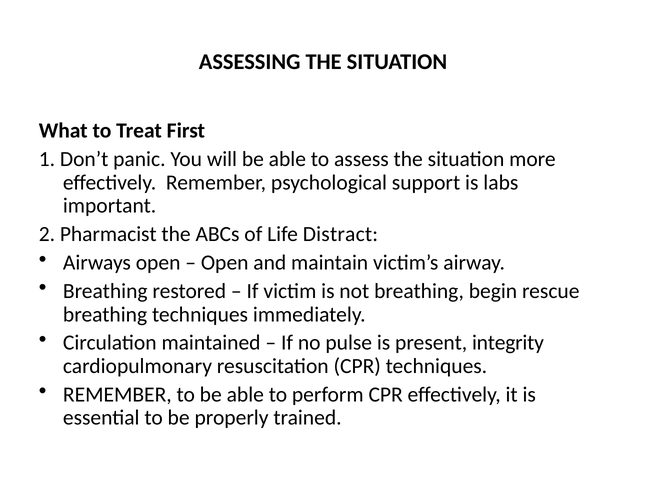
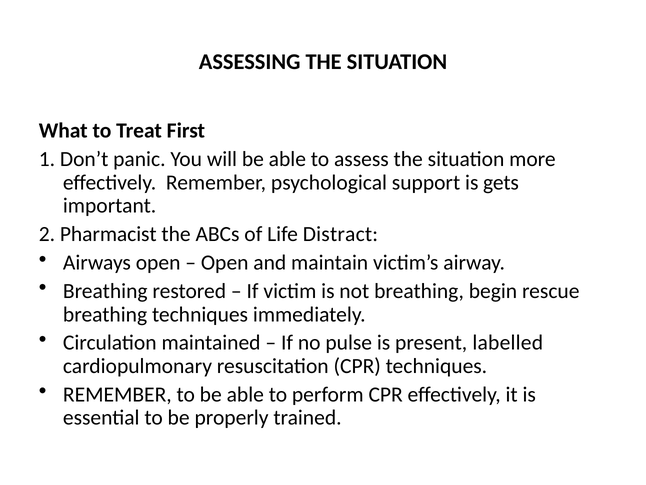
labs: labs -> gets
integrity: integrity -> labelled
